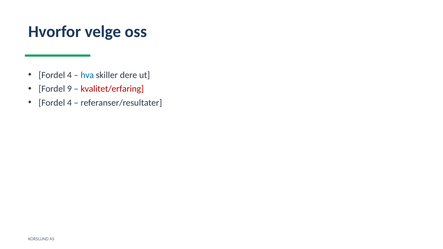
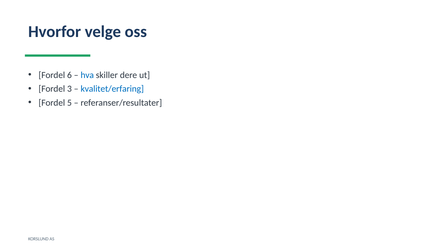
4 at (69, 75): 4 -> 6
9: 9 -> 3
kvalitet/erfaring colour: red -> blue
4 at (69, 103): 4 -> 5
